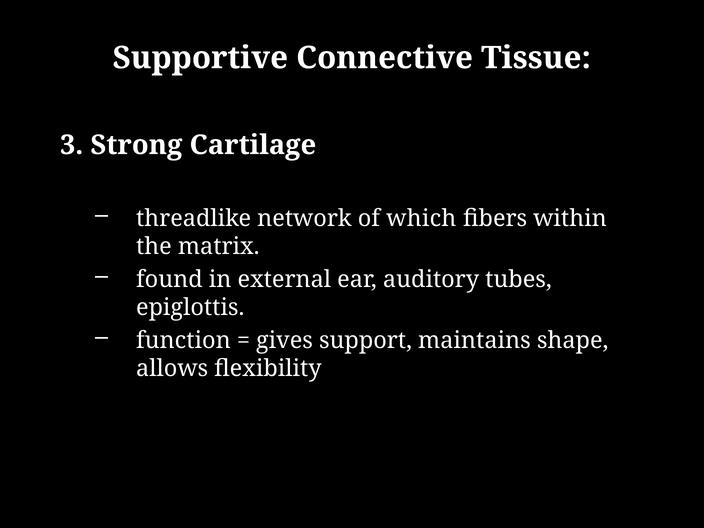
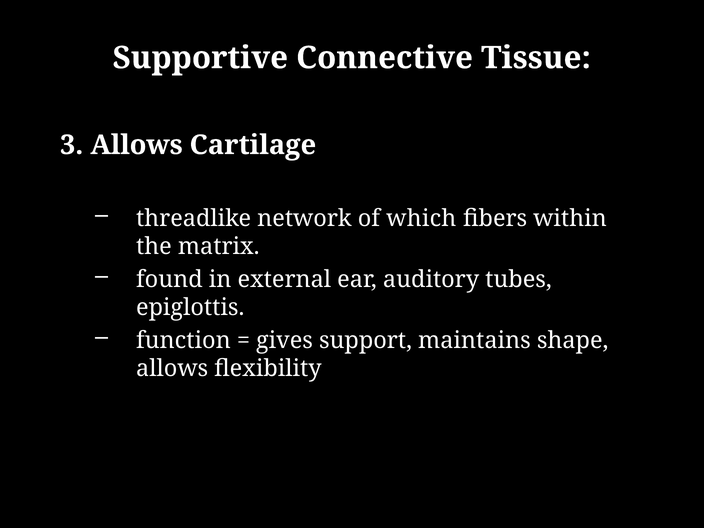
3 Strong: Strong -> Allows
